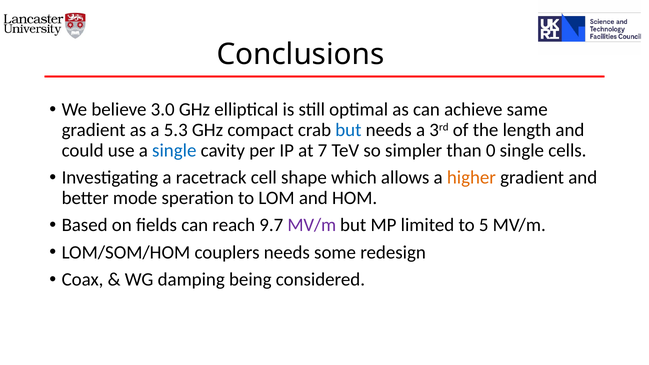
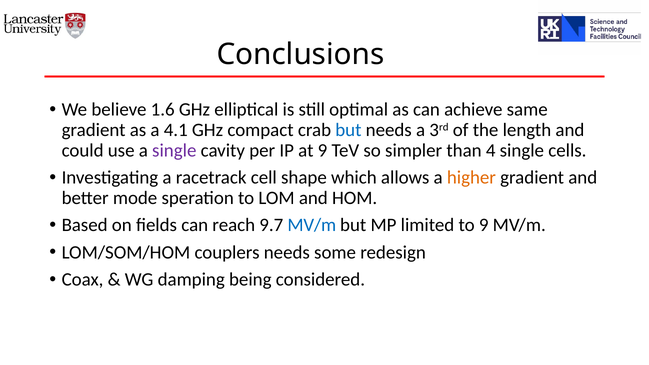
3.0: 3.0 -> 1.6
5.3: 5.3 -> 4.1
single at (174, 151) colour: blue -> purple
at 7: 7 -> 9
0: 0 -> 4
MV/m at (312, 225) colour: purple -> blue
to 5: 5 -> 9
